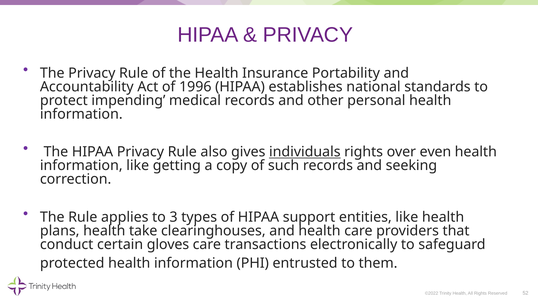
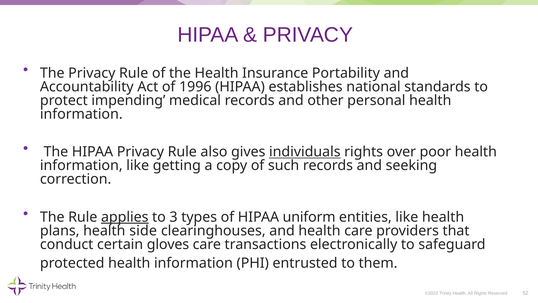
even: even -> poor
applies underline: none -> present
support: support -> uniform
take: take -> side
